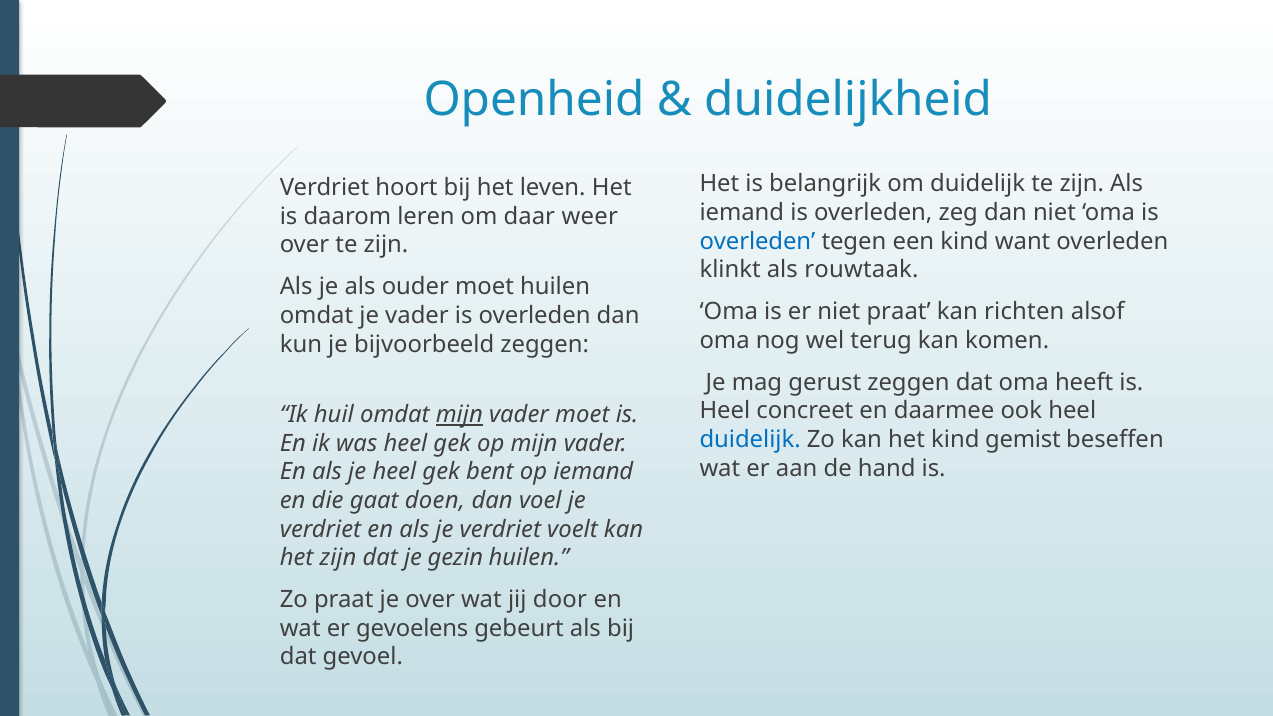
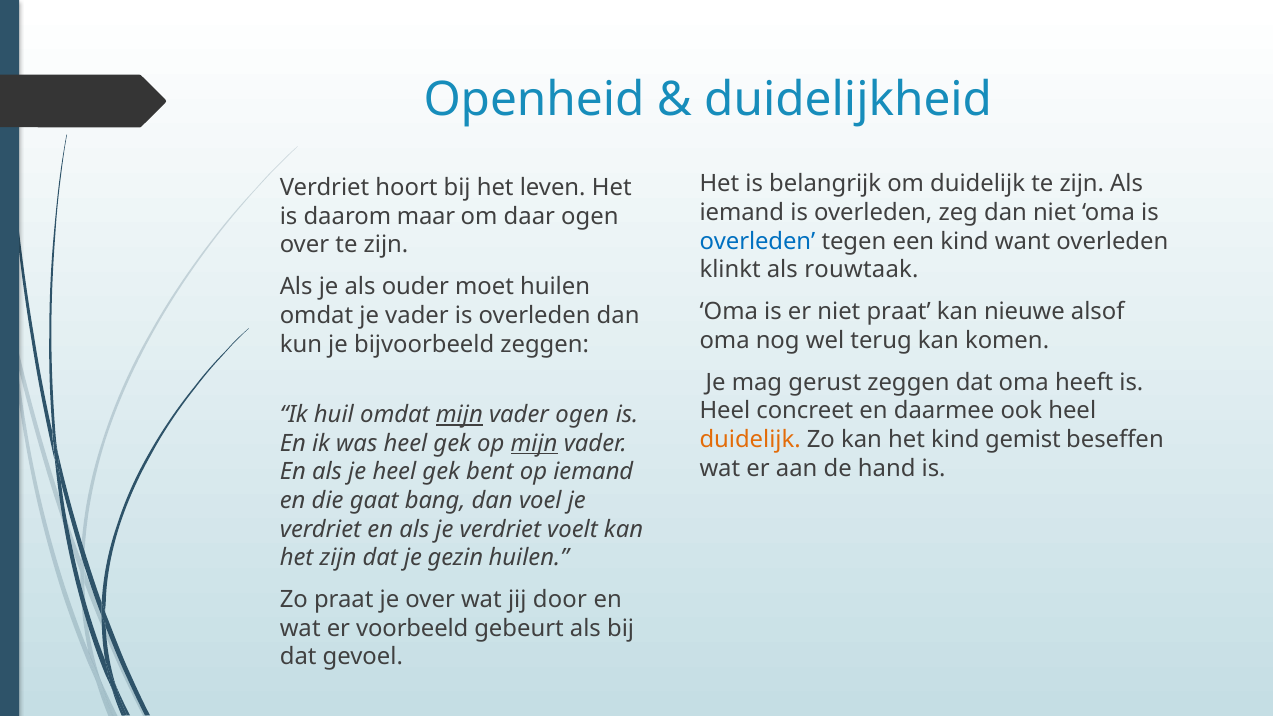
leren: leren -> maar
daar weer: weer -> ogen
richten: richten -> nieuwe
vader moet: moet -> ogen
duidelijk at (750, 440) colour: blue -> orange
mijn at (534, 443) underline: none -> present
doen: doen -> bang
gevoelens: gevoelens -> voorbeeld
